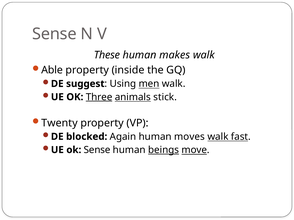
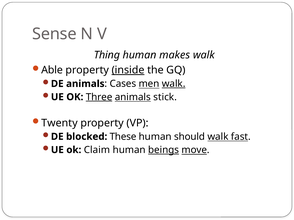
These: These -> Thing
inside underline: none -> present
DE suggest: suggest -> animals
Using: Using -> Cases
walk at (174, 84) underline: none -> present
Again: Again -> These
moves: moves -> should
ok Sense: Sense -> Claim
